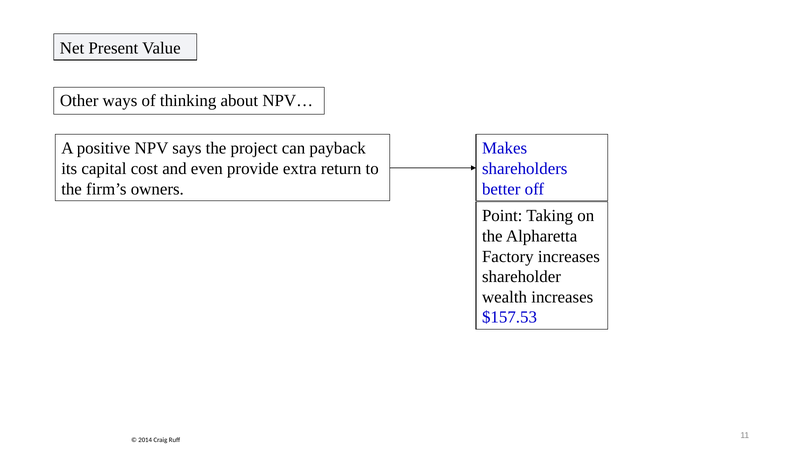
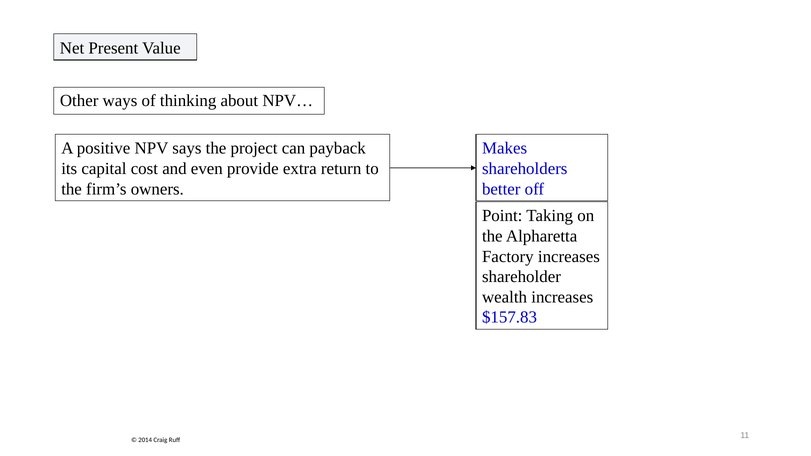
$157.53: $157.53 -> $157.83
